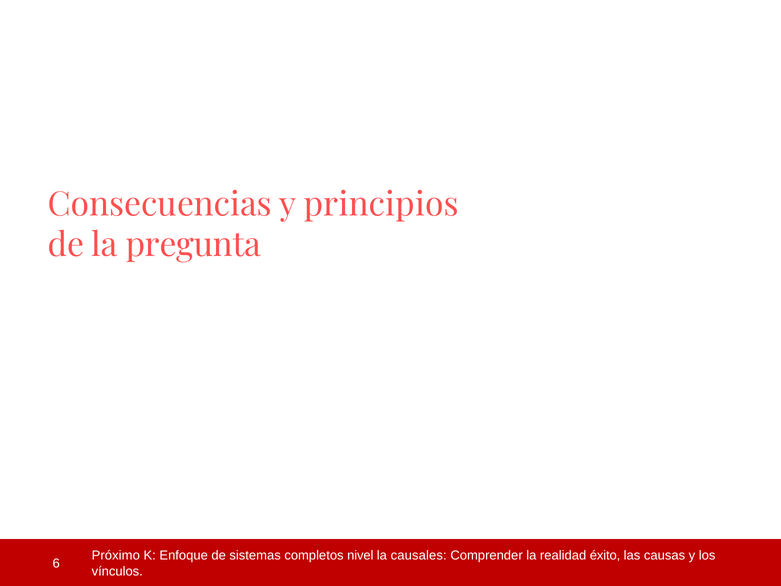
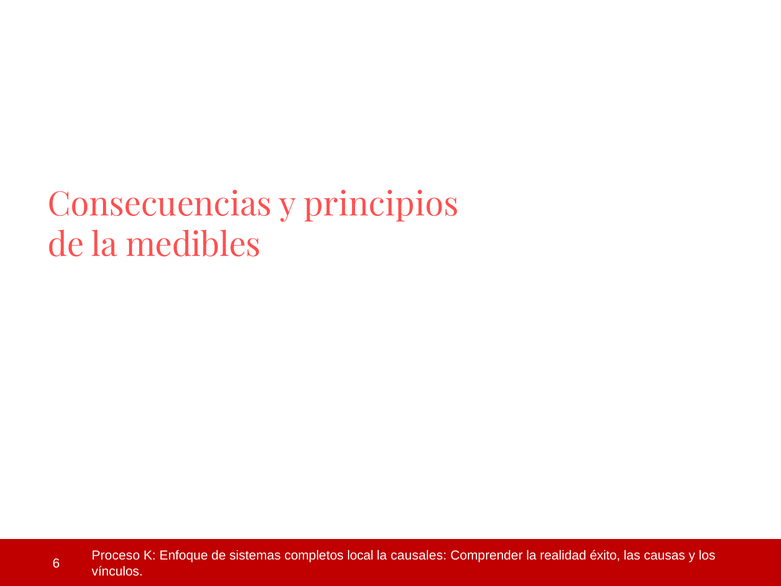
pregunta: pregunta -> medibles
Próximo: Próximo -> Proceso
nivel: nivel -> local
